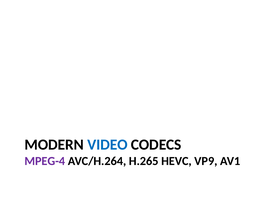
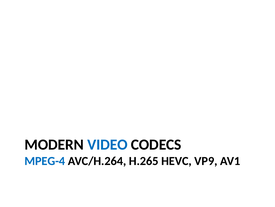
MPEG-4 colour: purple -> blue
